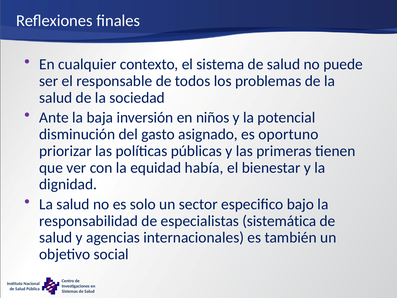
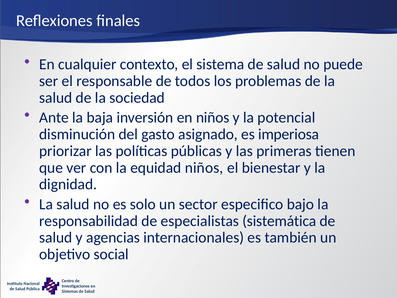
oportuno: oportuno -> imperiosa
equidad había: había -> niños
